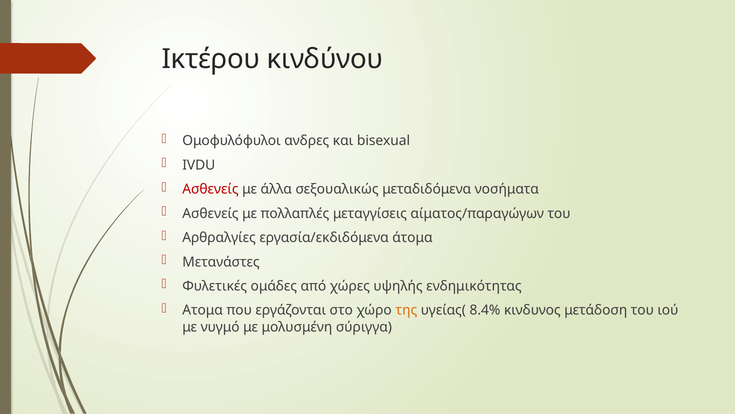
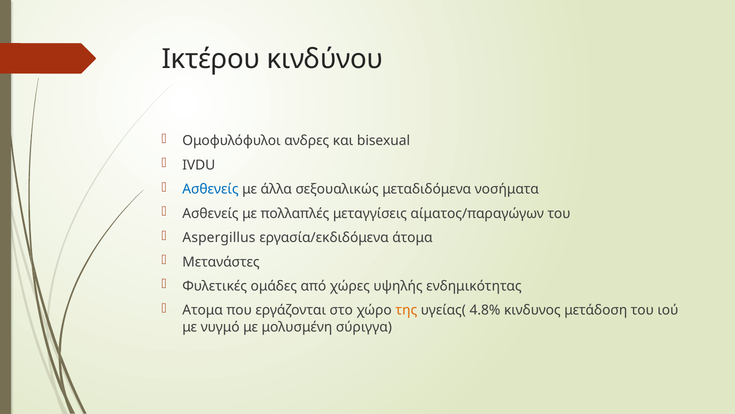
Ασθενείς at (210, 189) colour: red -> blue
Αρθραλγίες: Αρθραλγίες -> Aspergillus
8.4%: 8.4% -> 4.8%
